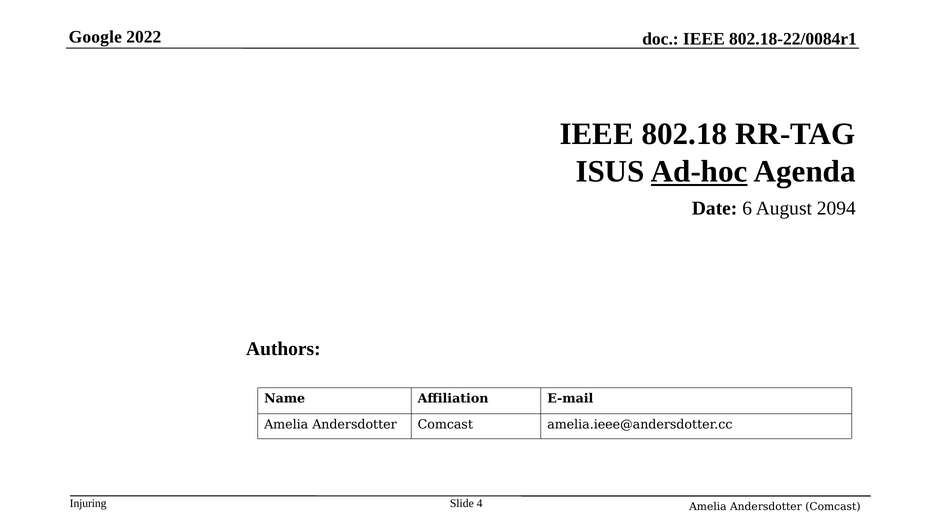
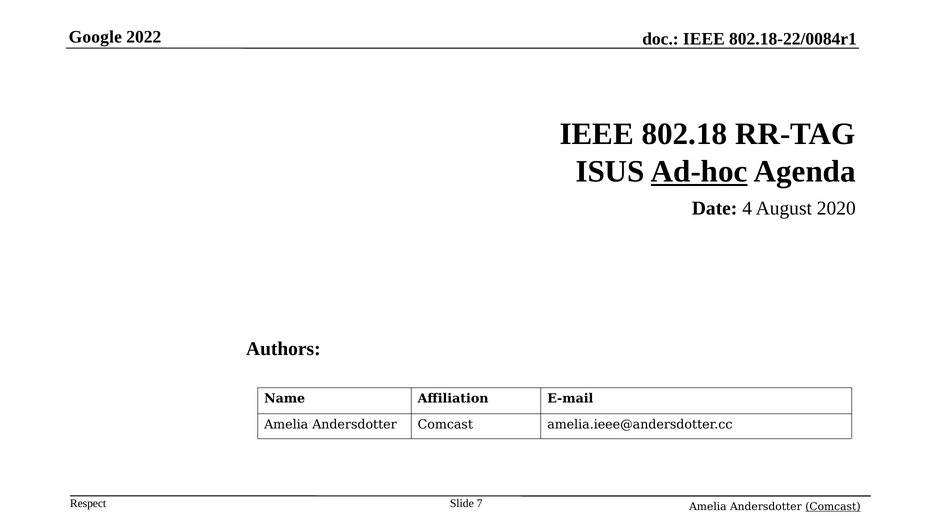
6: 6 -> 4
2094: 2094 -> 2020
Injuring: Injuring -> Respect
4: 4 -> 7
Comcast at (833, 506) underline: none -> present
